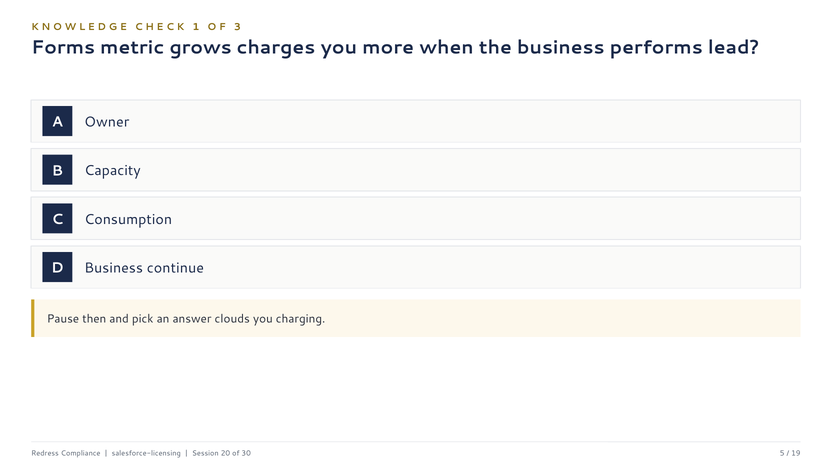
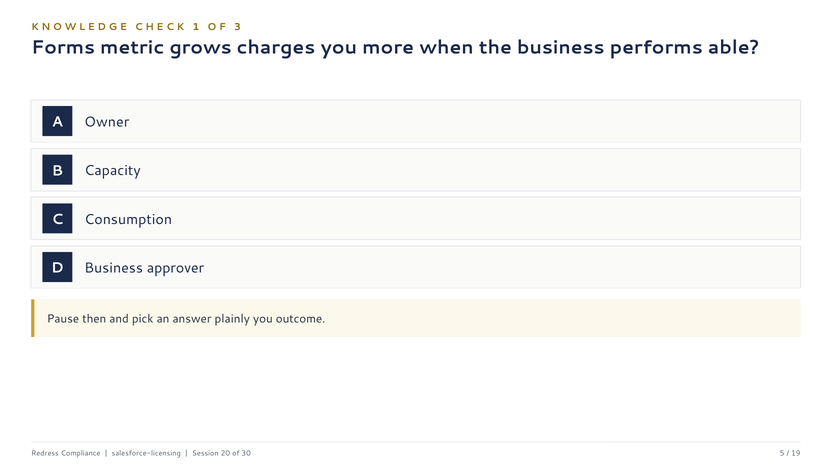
lead: lead -> able
continue: continue -> approver
clouds: clouds -> plainly
charging: charging -> outcome
